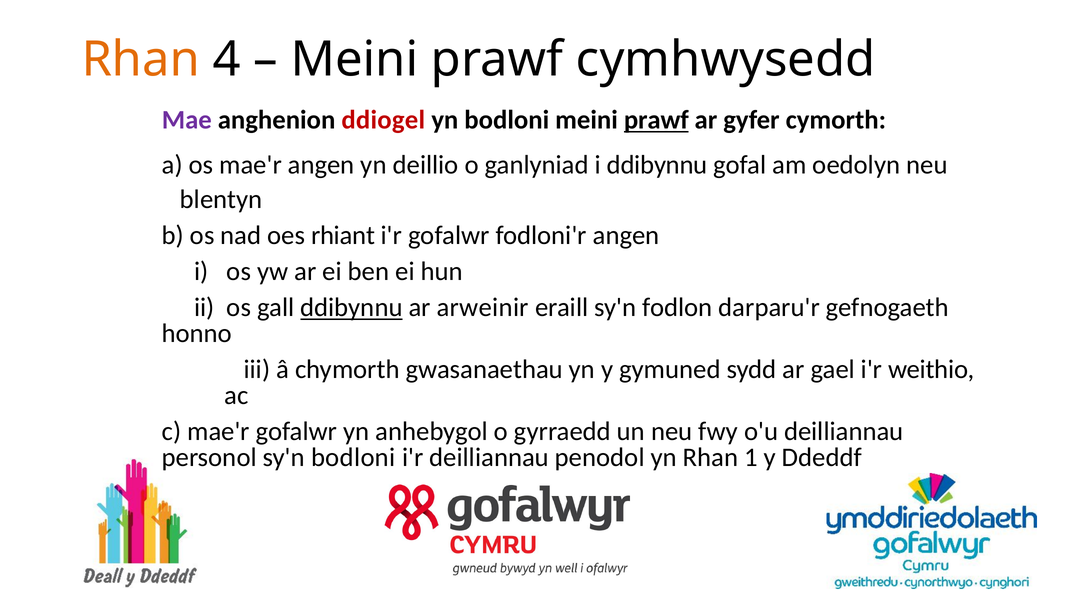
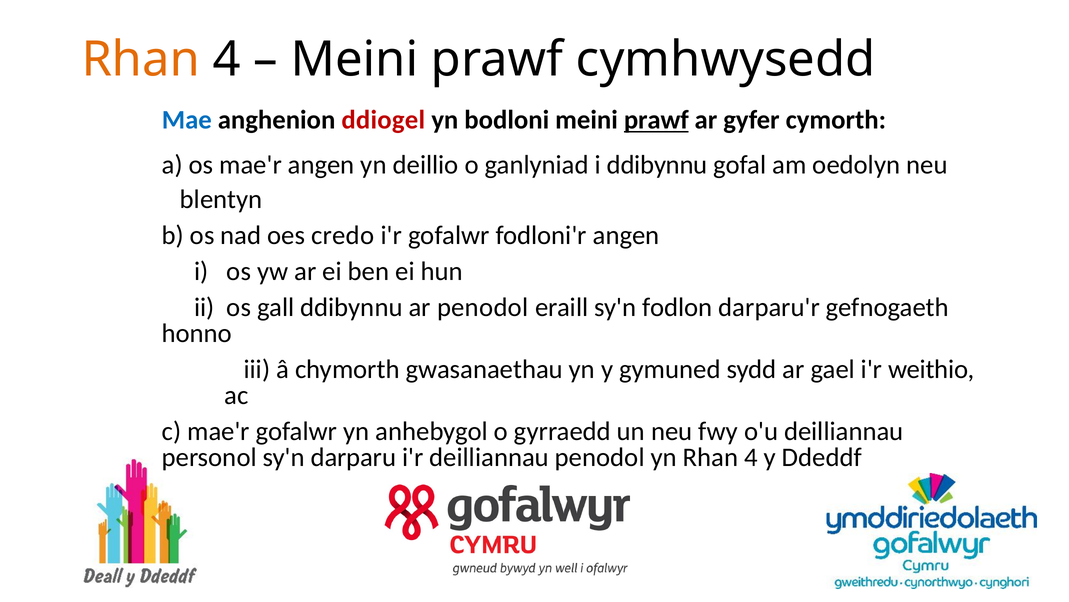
Mae colour: purple -> blue
rhiant: rhiant -> credo
ddibynnu at (351, 307) underline: present -> none
ar arweinir: arweinir -> penodol
sy'n bodloni: bodloni -> darparu
yn Rhan 1: 1 -> 4
